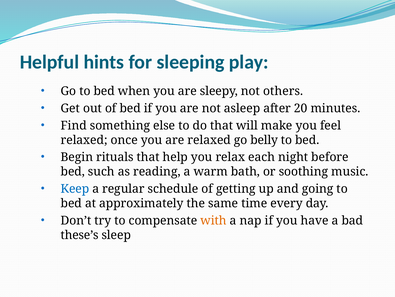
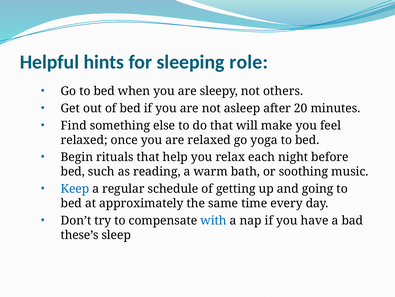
play: play -> role
belly: belly -> yoga
with colour: orange -> blue
